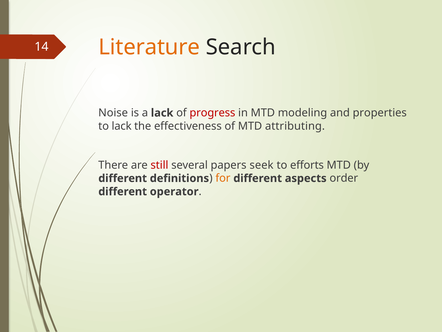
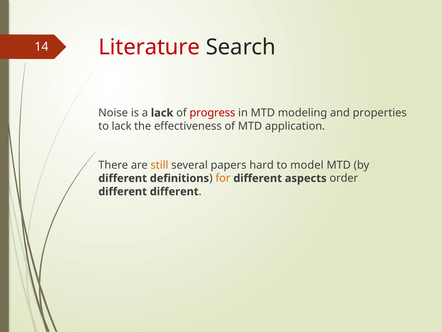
Literature colour: orange -> red
attributing: attributing -> application
still colour: red -> orange
seek: seek -> hard
efforts: efforts -> model
different operator: operator -> different
